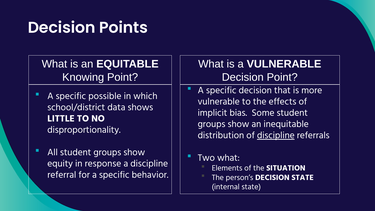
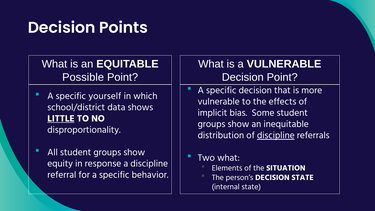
Knowing: Knowing -> Possible
possible: possible -> yourself
LITTLE underline: none -> present
